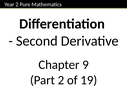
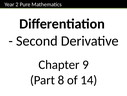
Part 2: 2 -> 8
19: 19 -> 14
